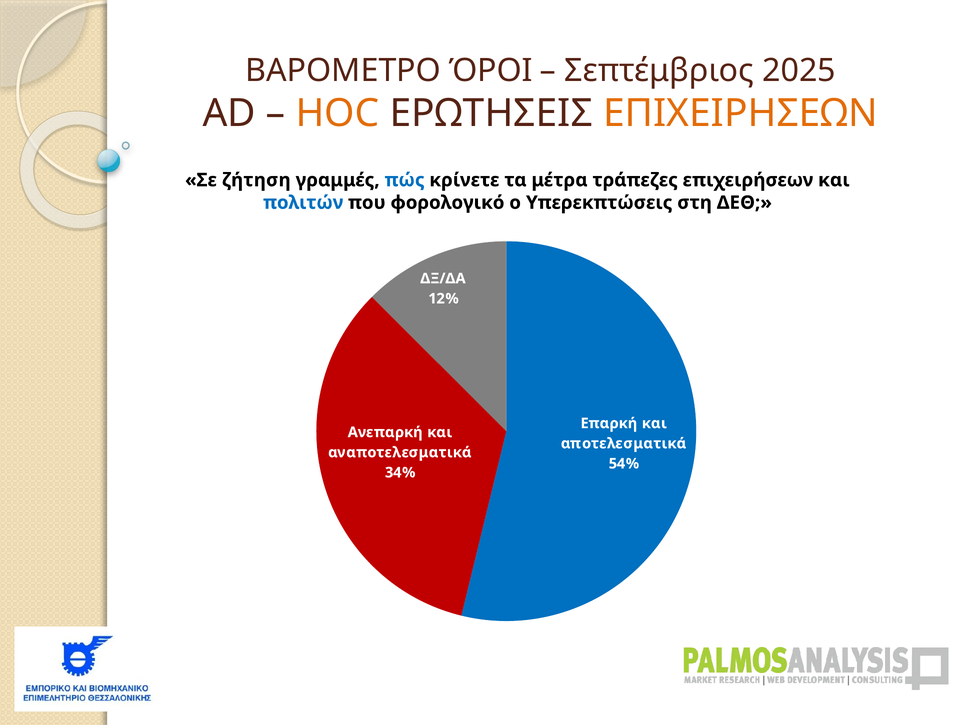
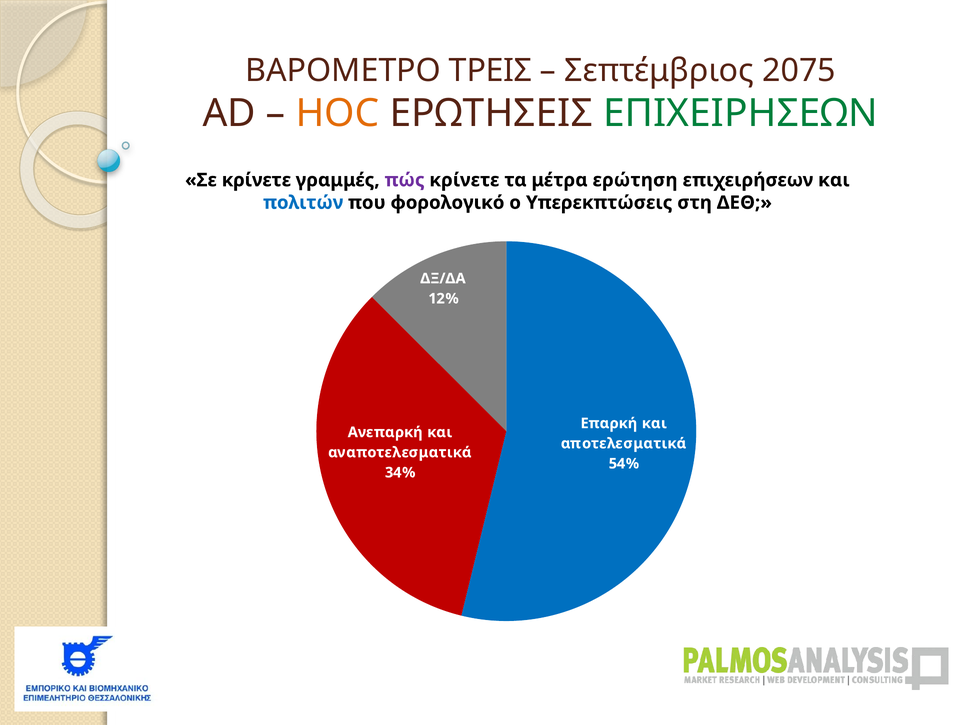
ΌΡΟΙ: ΌΡΟΙ -> ΤΡΕΙΣ
2025: 2025 -> 2075
ΕΠΙΧΕΙΡΗΣΕΩΝ colour: orange -> green
Σε ζήτηση: ζήτηση -> κρίνετε
πώς colour: blue -> purple
τράπεζες: τράπεζες -> ερώτηση
